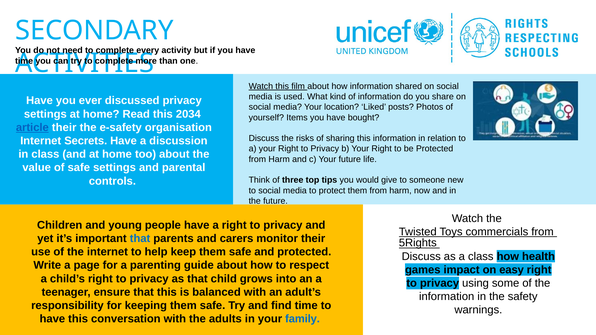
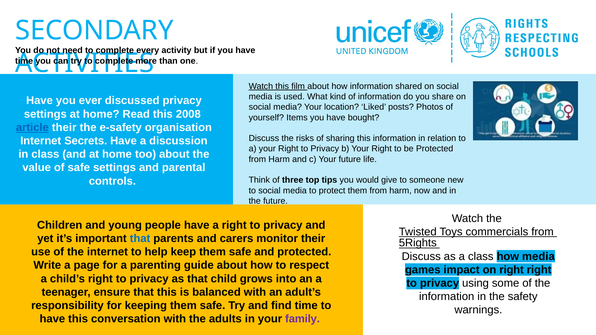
2034: 2034 -> 2008
how health: health -> media
on easy: easy -> right
family colour: blue -> purple
